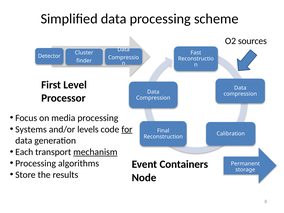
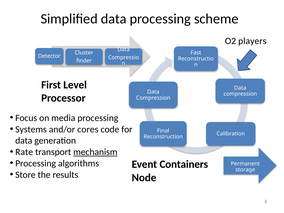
sources: sources -> players
levels: levels -> cores
for underline: present -> none
Each: Each -> Rate
